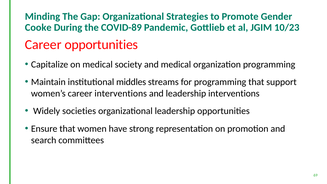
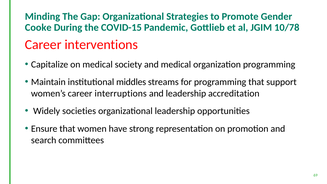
COVID-89: COVID-89 -> COVID-15
10/23: 10/23 -> 10/78
Career opportunities: opportunities -> interventions
career interventions: interventions -> interruptions
leadership interventions: interventions -> accreditation
